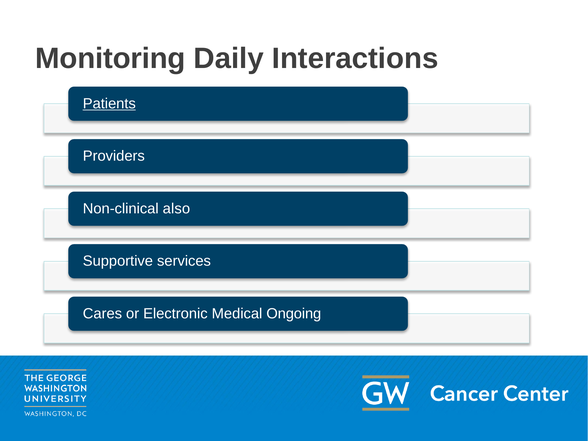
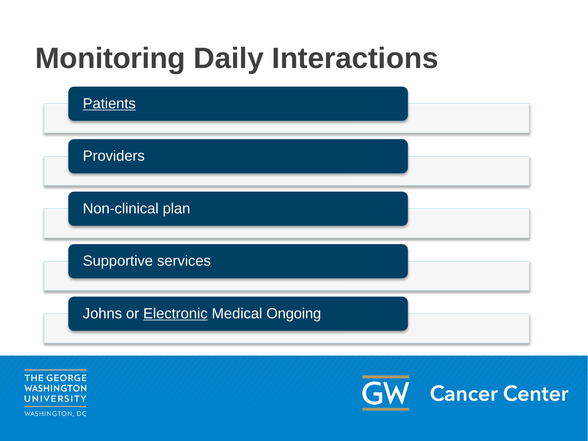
also: also -> plan
Cares: Cares -> Johns
Electronic underline: none -> present
